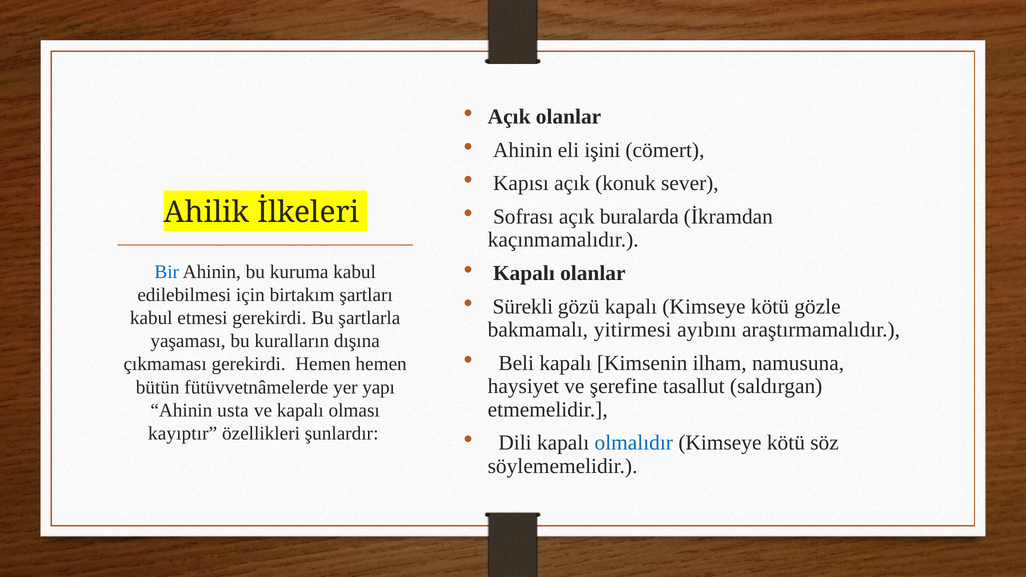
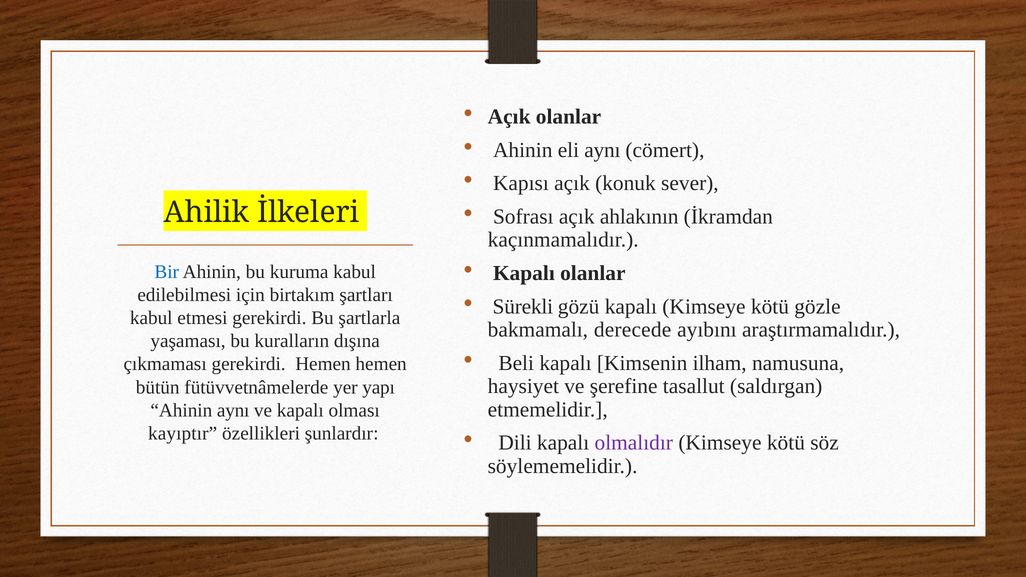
eli işini: işini -> aynı
buralarda: buralarda -> ahlakının
yitirmesi: yitirmesi -> derecede
Ahinin usta: usta -> aynı
olmalıdır colour: blue -> purple
